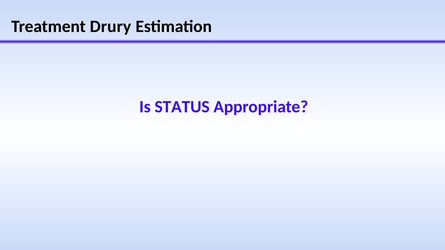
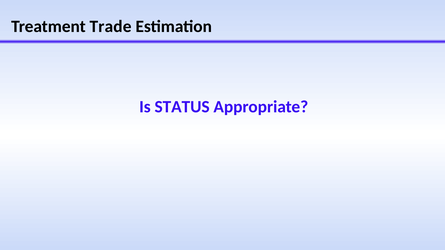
Drury: Drury -> Trade
